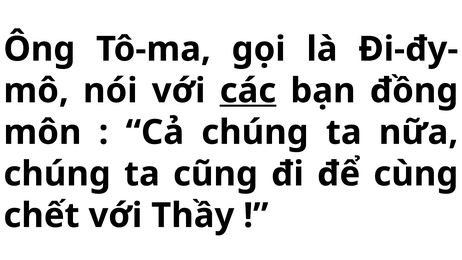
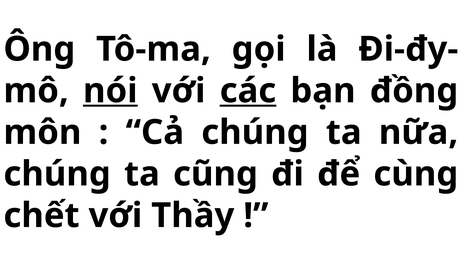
nói underline: none -> present
